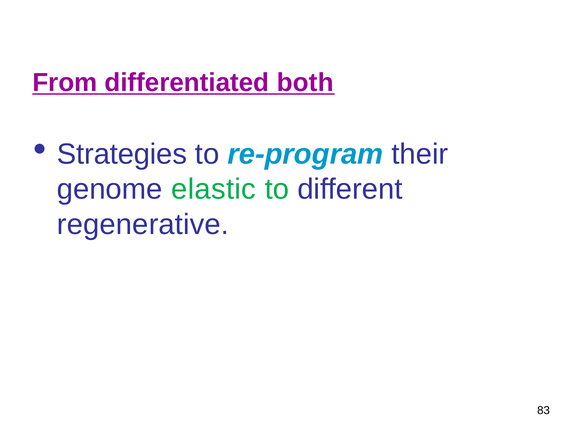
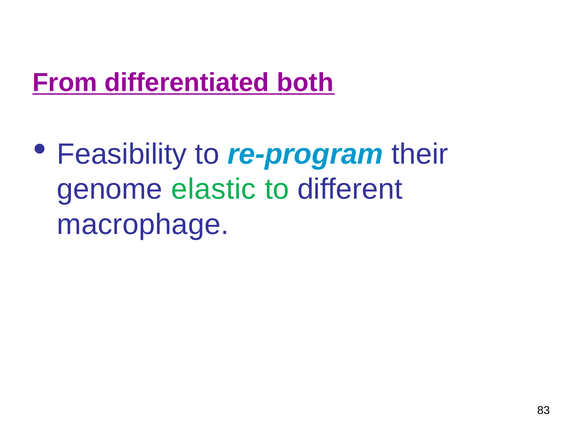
Strategies: Strategies -> Feasibility
regenerative: regenerative -> macrophage
